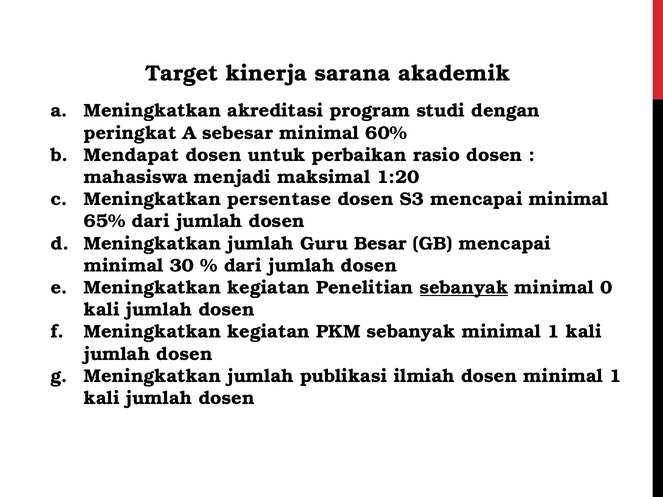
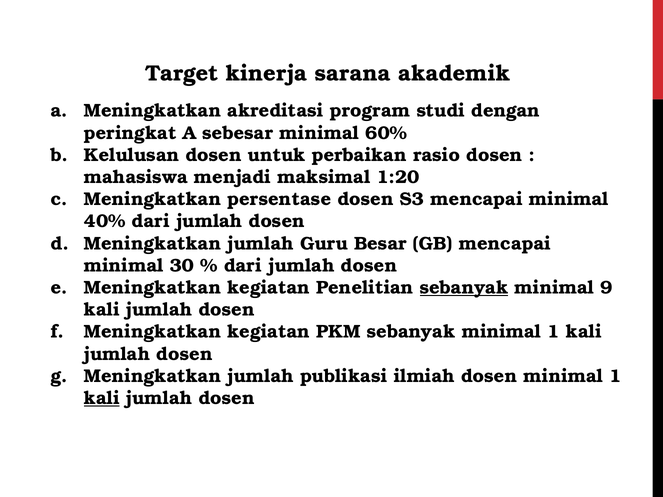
Mendapat: Mendapat -> Kelulusan
65%: 65% -> 40%
0: 0 -> 9
kali at (102, 398) underline: none -> present
